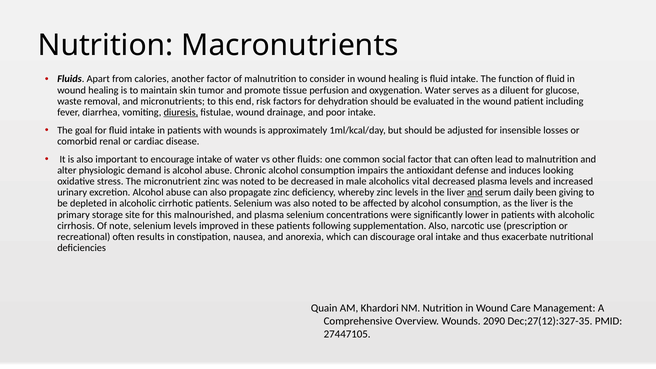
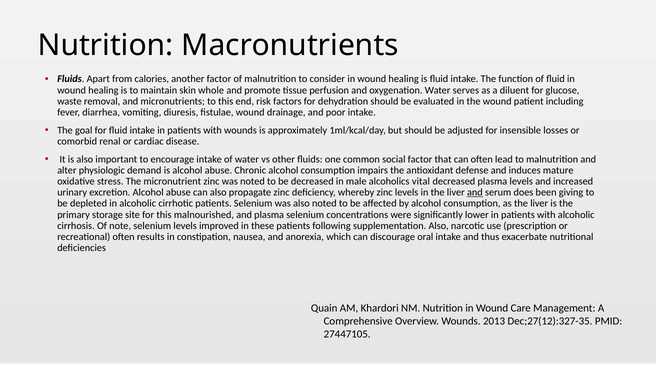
tumor: tumor -> whole
diuresis underline: present -> none
looking: looking -> mature
daily: daily -> does
2090: 2090 -> 2013
